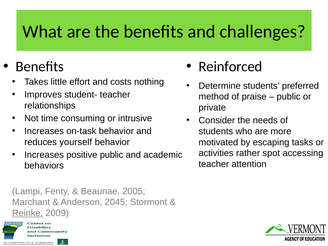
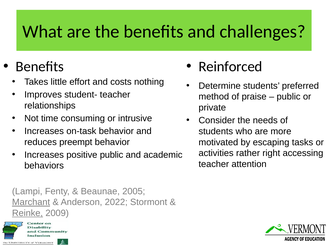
yourself: yourself -> preempt
spot: spot -> right
Marchant underline: none -> present
2045: 2045 -> 2022
